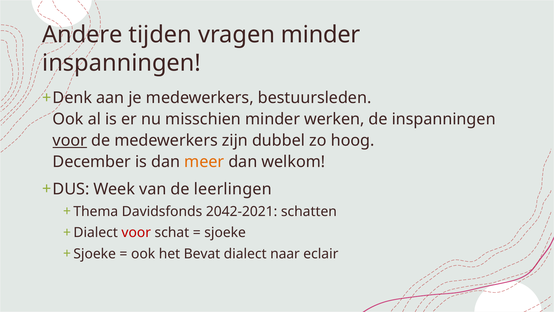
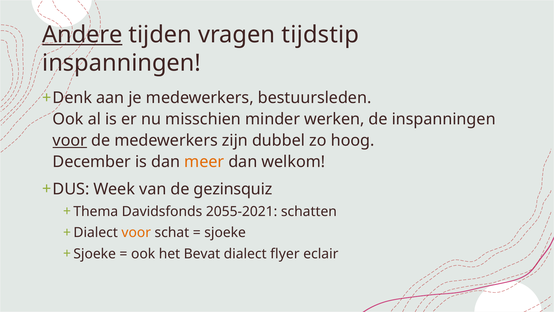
Andere underline: none -> present
vragen minder: minder -> tijdstip
leerlingen: leerlingen -> gezinsquiz
2042-2021: 2042-2021 -> 2055-2021
voor at (136, 232) colour: red -> orange
naar: naar -> flyer
